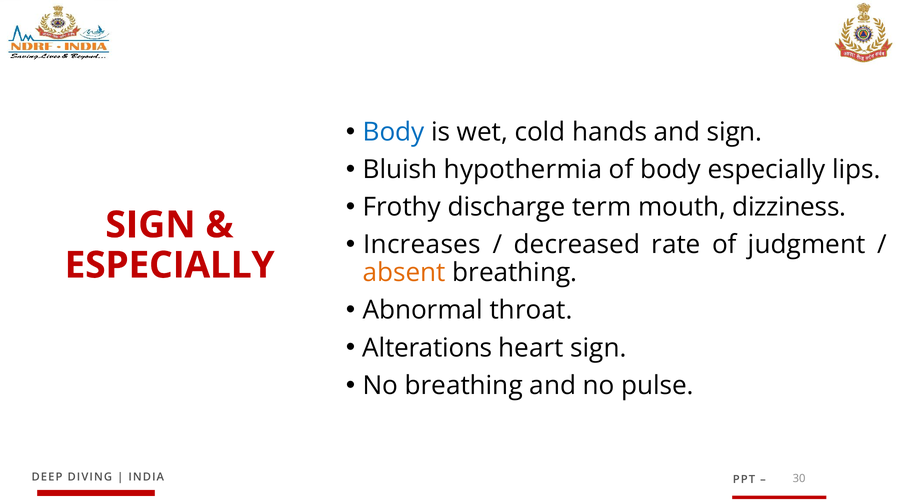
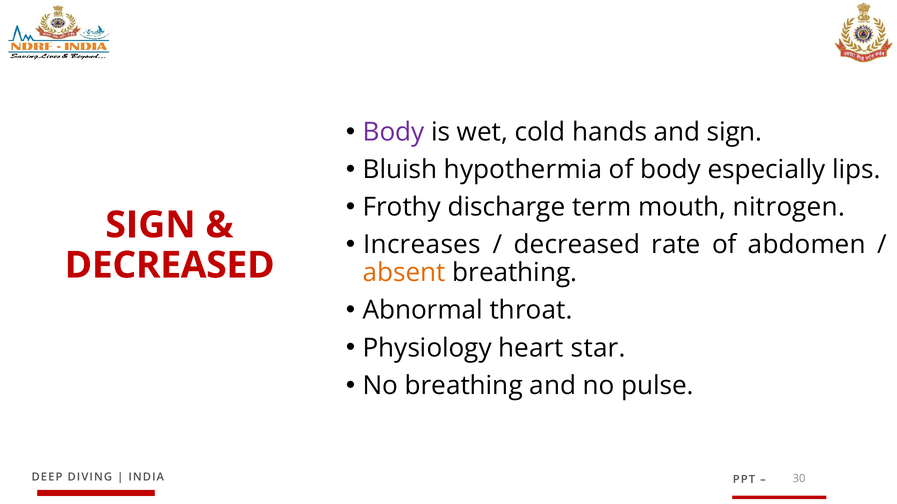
Body at (394, 132) colour: blue -> purple
dizziness: dizziness -> nitrogen
judgment: judgment -> abdomen
ESPECIALLY at (170, 266): ESPECIALLY -> DECREASED
Alterations: Alterations -> Physiology
heart sign: sign -> star
